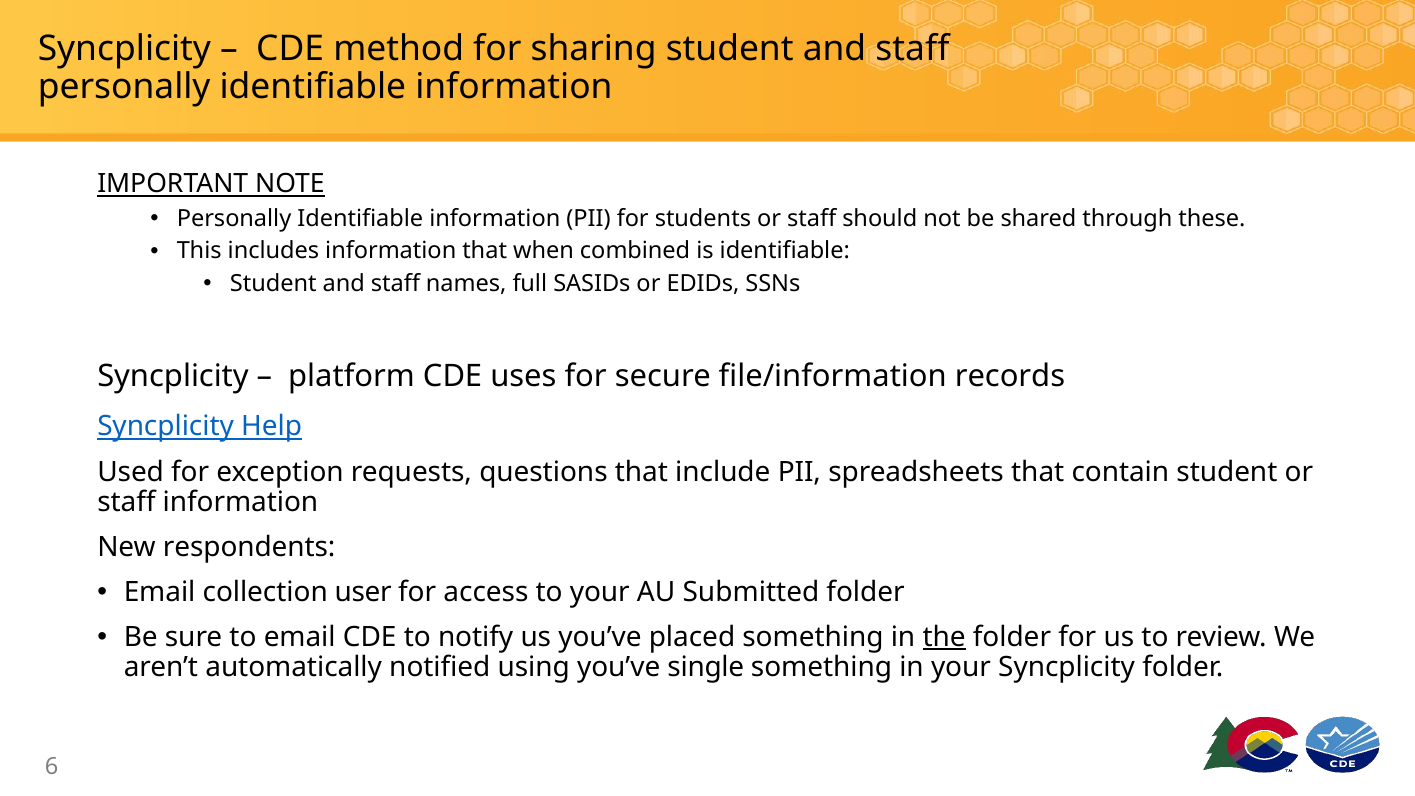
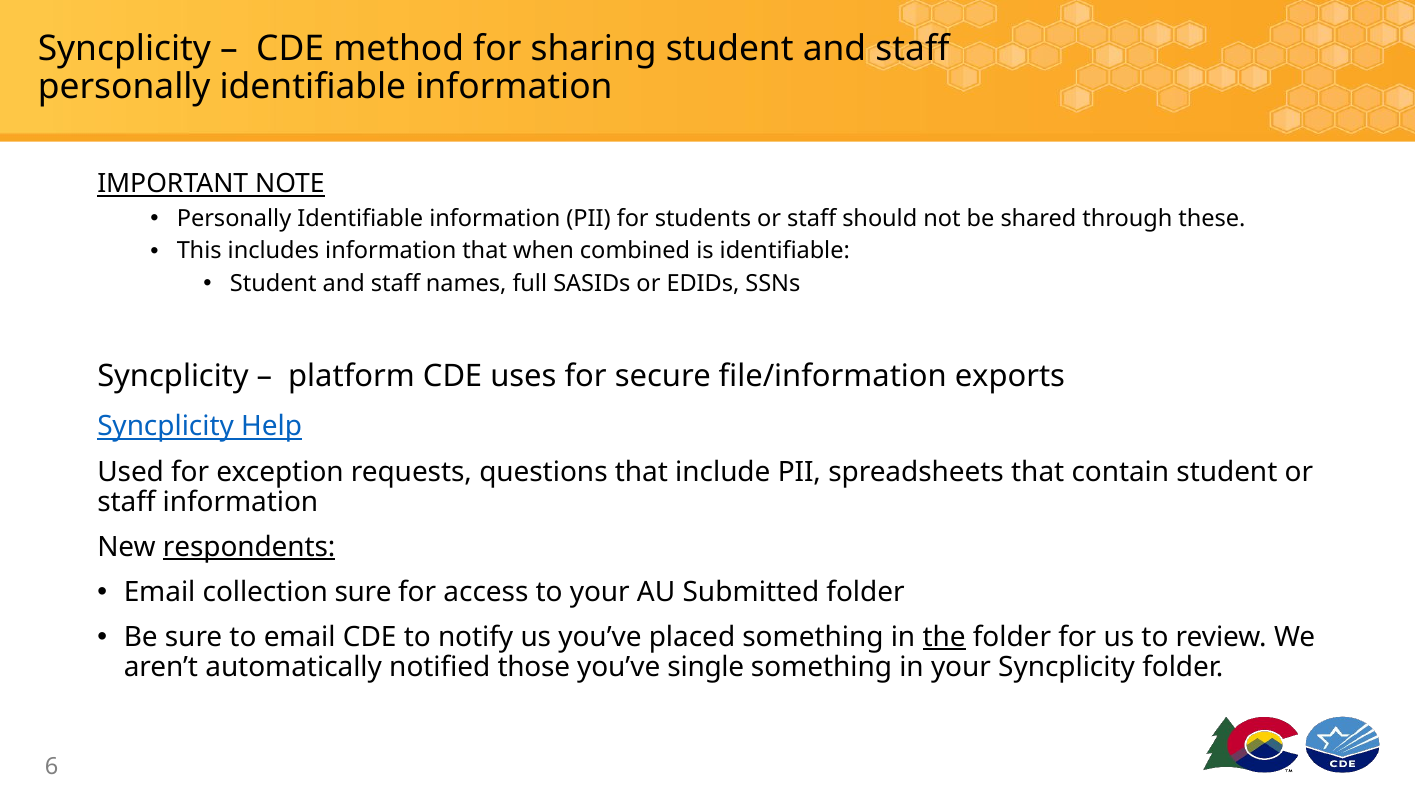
records: records -> exports
respondents underline: none -> present
collection user: user -> sure
using: using -> those
